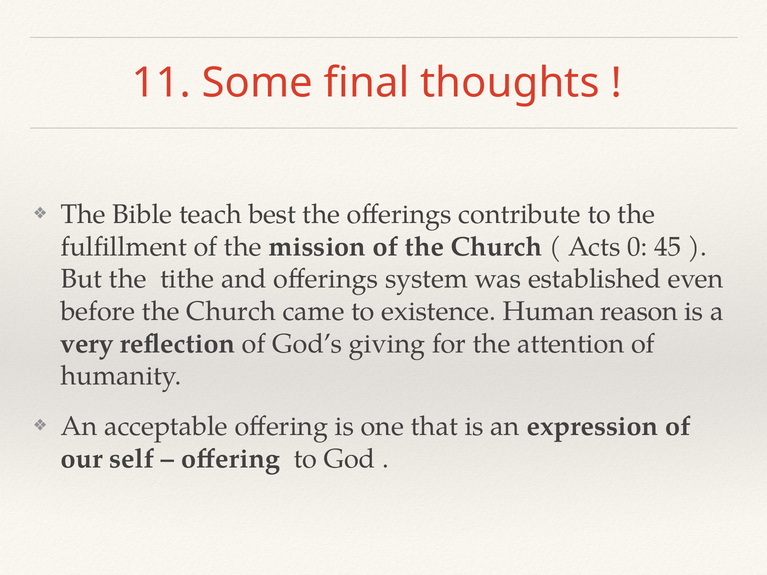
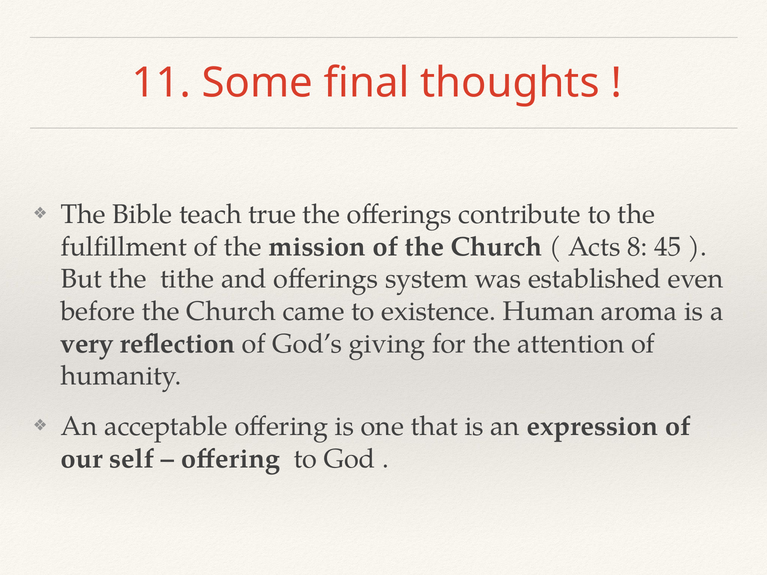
best: best -> true
0: 0 -> 8
reason: reason -> aroma
